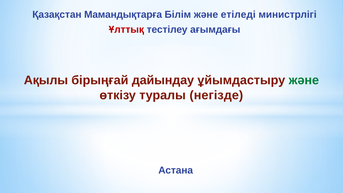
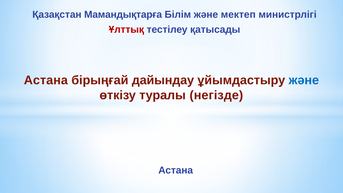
етіледі: етіледі -> мектеп
ағымдағы: ағымдағы -> қатысады
Ақылы at (46, 80): Ақылы -> Астана
және at (304, 80) colour: green -> blue
